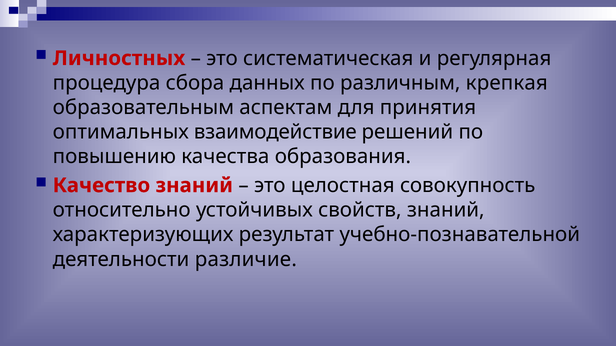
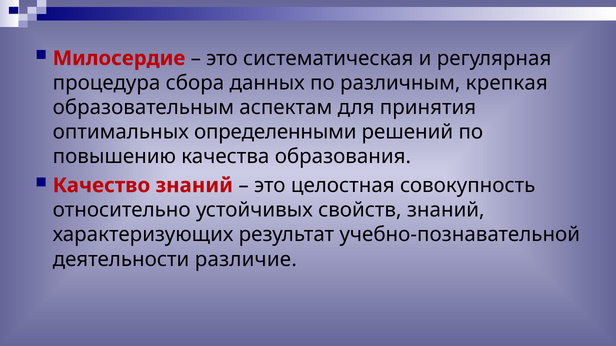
Личностных: Личностных -> Милосердие
взаимодействие: взаимодействие -> определенными
